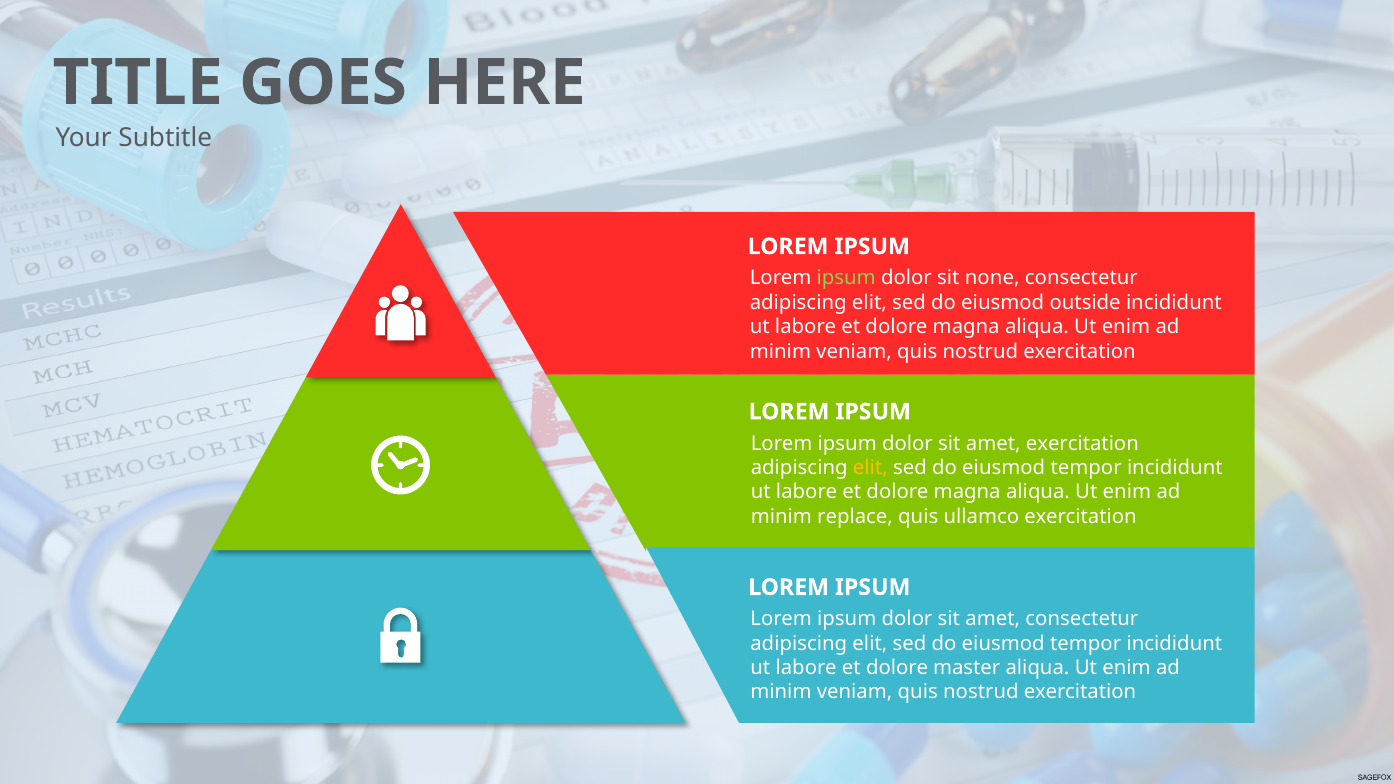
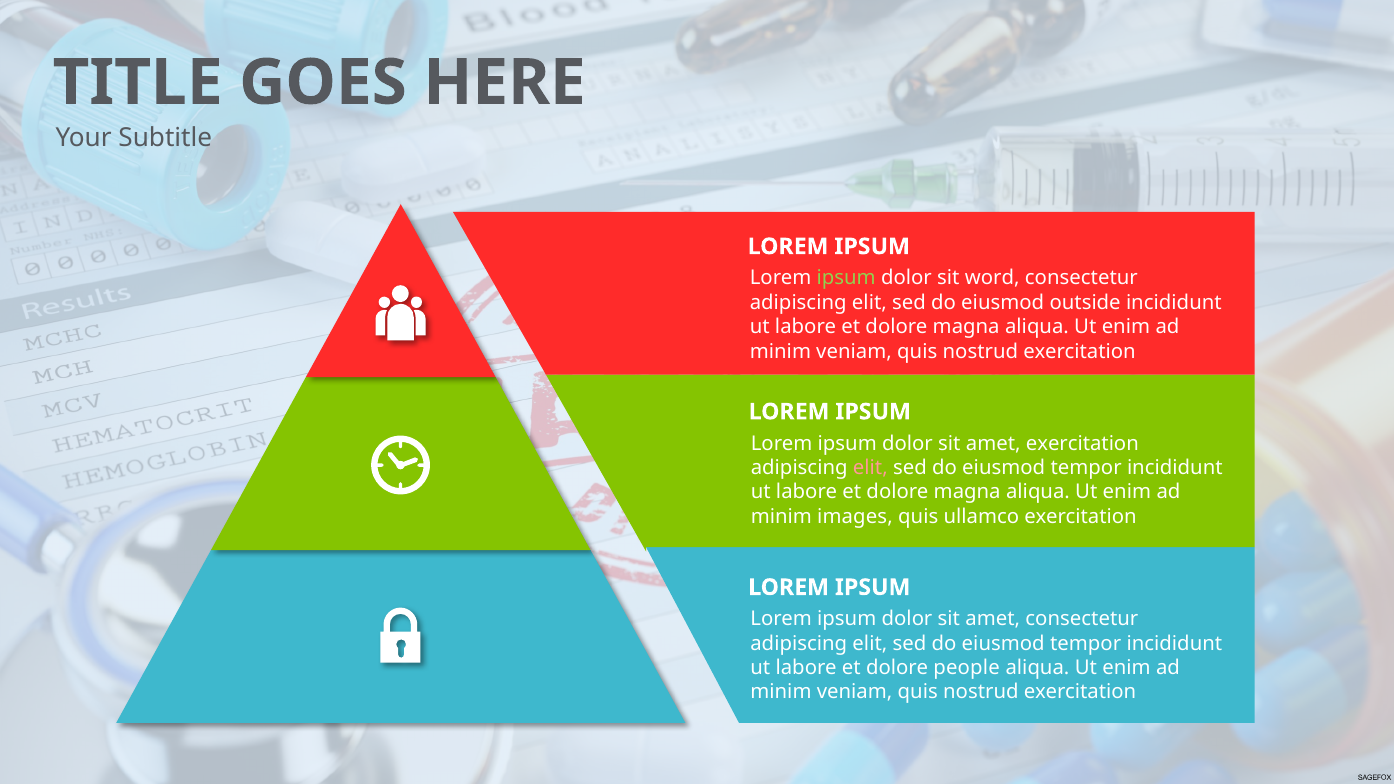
none: none -> word
elit at (870, 468) colour: yellow -> pink
replace: replace -> images
master: master -> people
